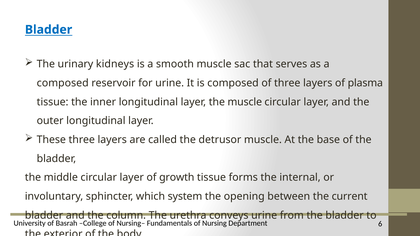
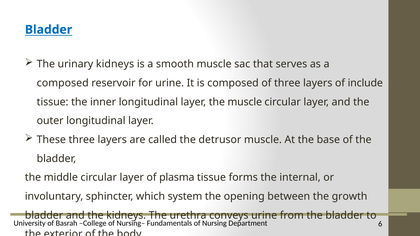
plasma: plasma -> include
growth: growth -> plasma
current: current -> growth
the column: column -> kidneys
